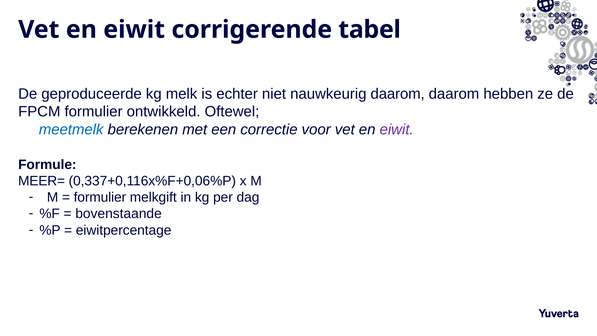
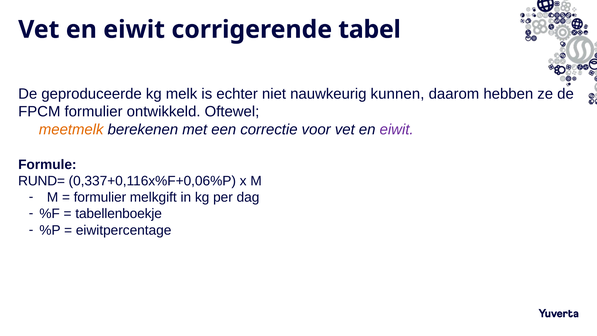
nauwkeurig daarom: daarom -> kunnen
meetmelk colour: blue -> orange
MEER=: MEER= -> RUND=
bovenstaande: bovenstaande -> tabellenboekje
